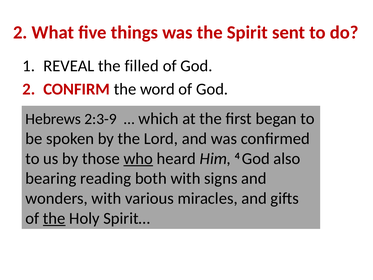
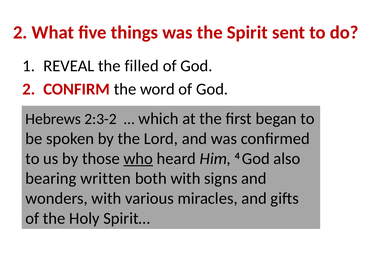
2:3-9: 2:3-9 -> 2:3-2
reading: reading -> written
the at (54, 218) underline: present -> none
